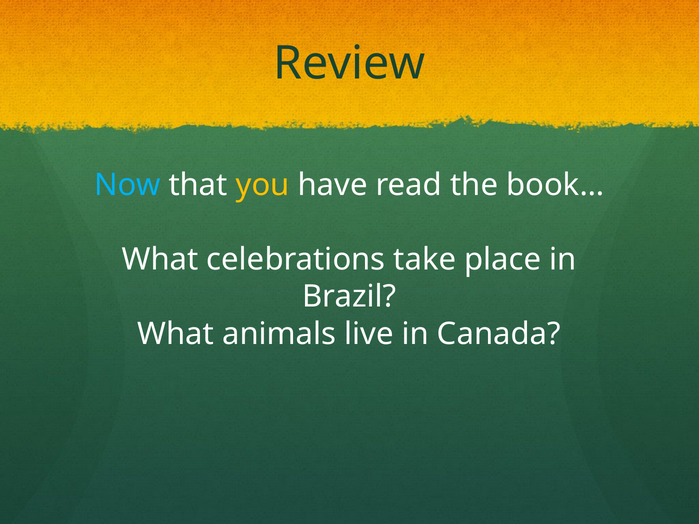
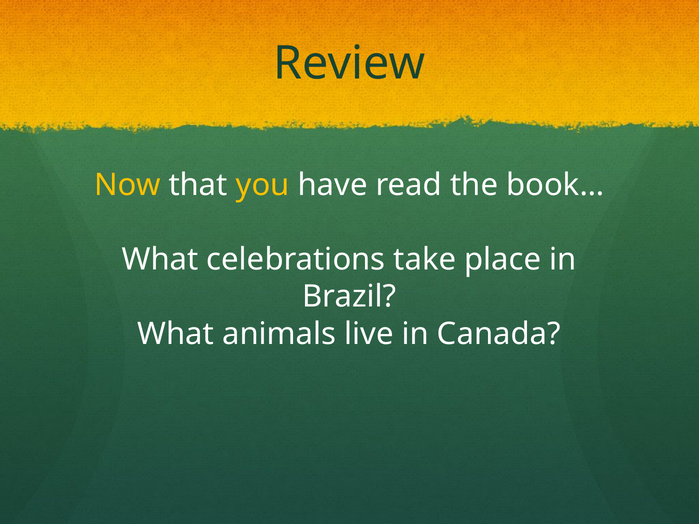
Now colour: light blue -> yellow
